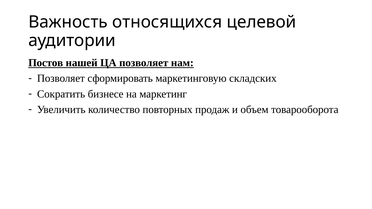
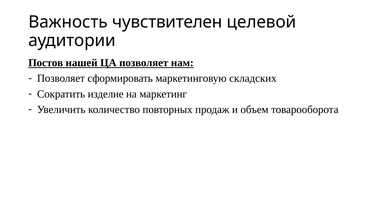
относящихся: относящихся -> чувствителен
бизнесе: бизнесе -> изделие
